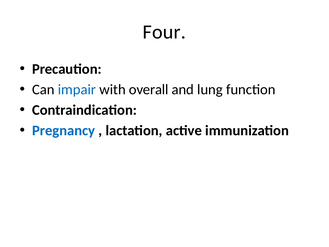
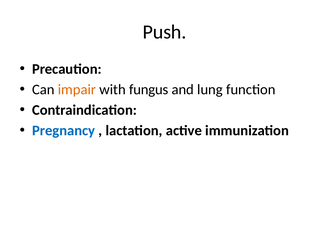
Four: Four -> Push
impair colour: blue -> orange
overall: overall -> fungus
